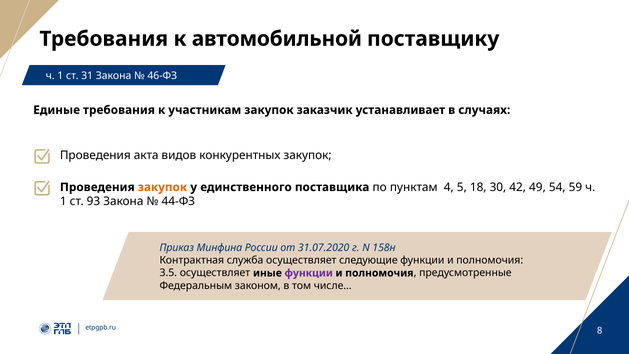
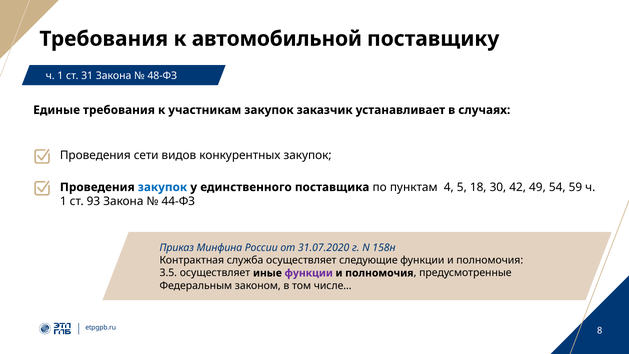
46-ФЗ: 46-ФЗ -> 48-ФЗ
акта: акта -> сети
закупок at (162, 187) colour: orange -> blue
